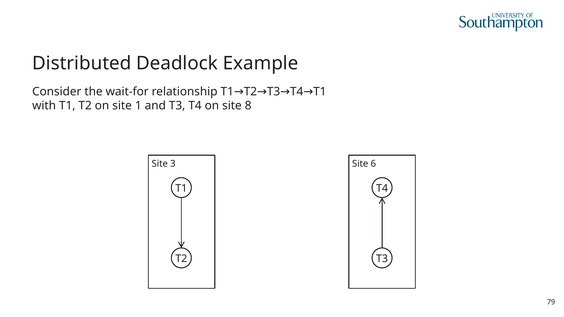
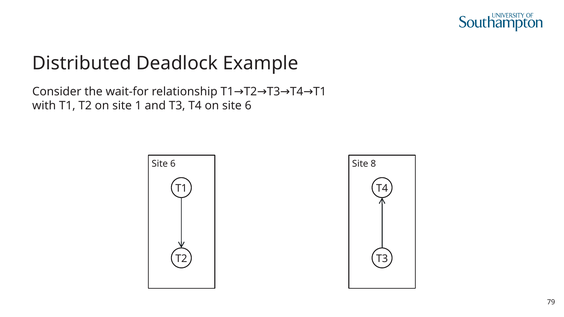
on site 8: 8 -> 6
3 at (173, 164): 3 -> 6
6: 6 -> 8
